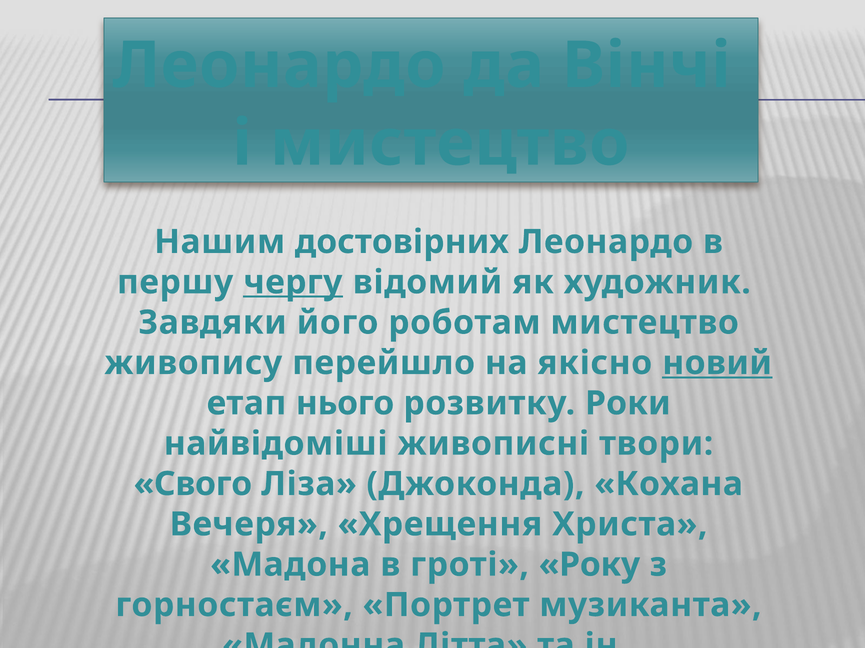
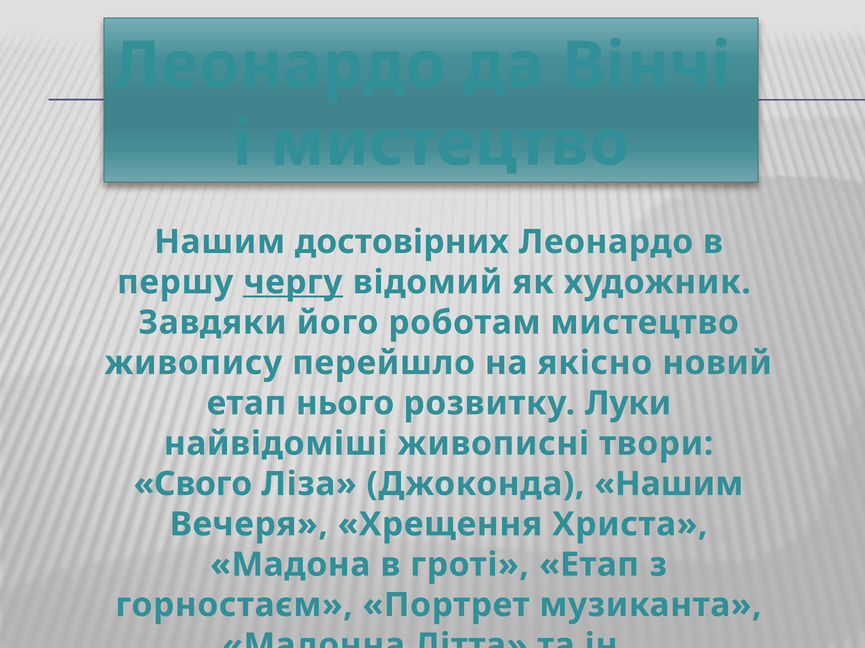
новий underline: present -> none
Роки: Роки -> Луки
Джоконда Кохана: Кохана -> Нашим
гроті Року: Року -> Етап
